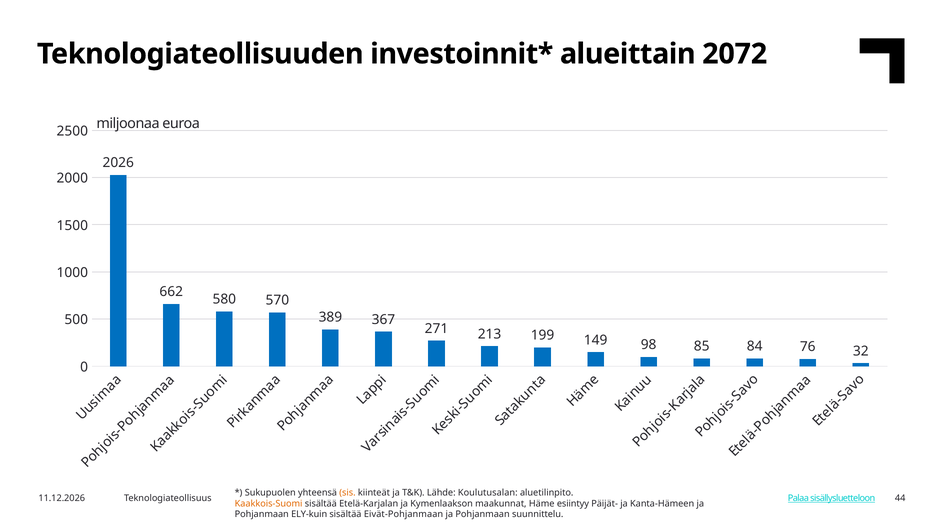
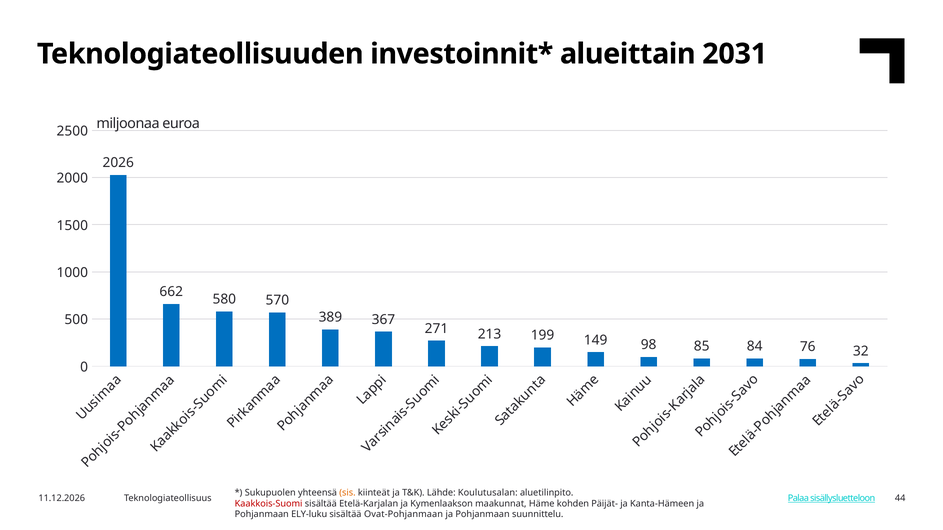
2072: 2072 -> 2031
Kaakkois-Suomi colour: orange -> red
esiintyy: esiintyy -> kohden
ELY-kuin: ELY-kuin -> ELY-luku
Eivät-Pohjanmaan: Eivät-Pohjanmaan -> Ovat-Pohjanmaan
